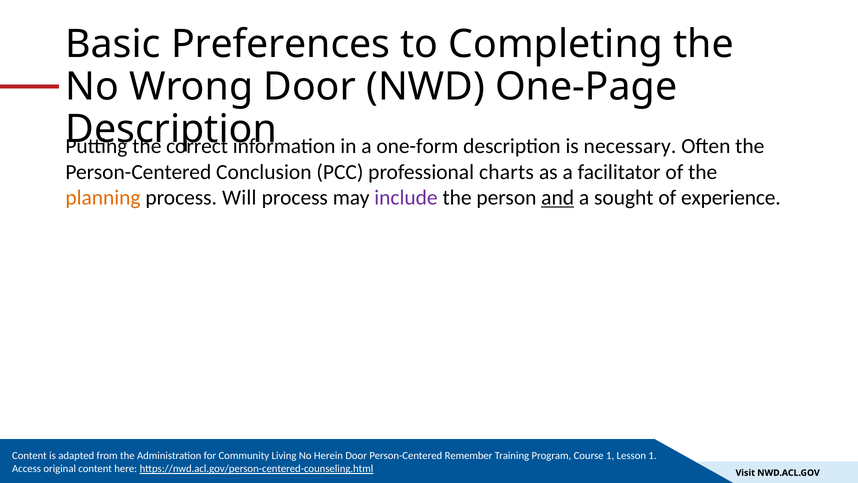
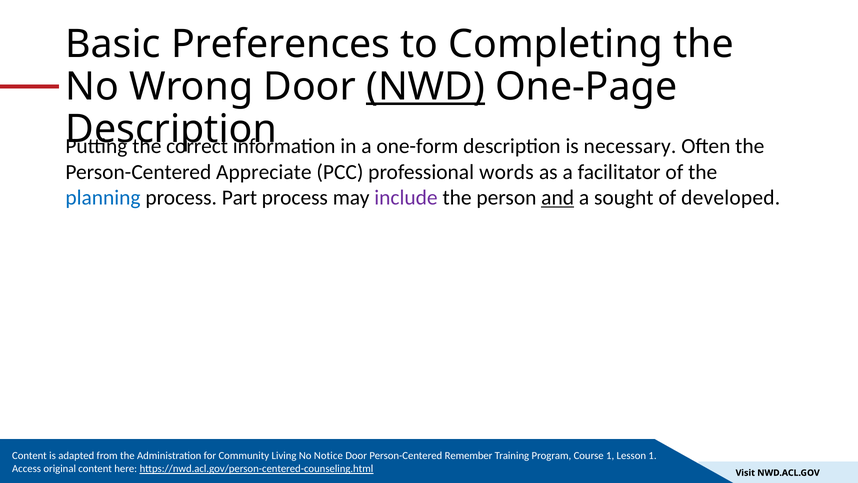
NWD underline: none -> present
Conclusion: Conclusion -> Appreciate
charts: charts -> words
planning colour: orange -> blue
Will: Will -> Part
experience: experience -> developed
Herein: Herein -> Notice
